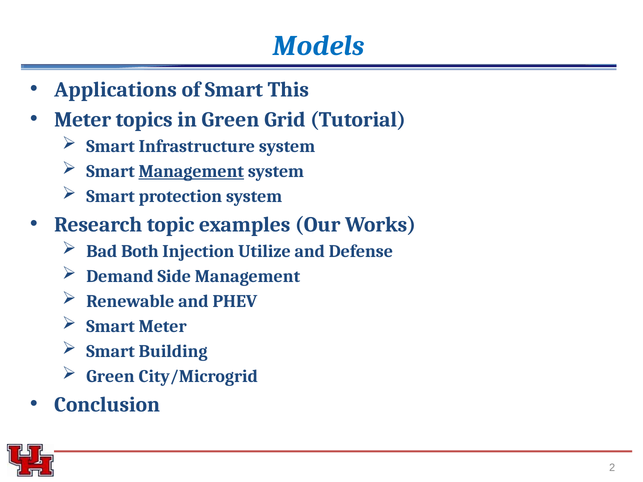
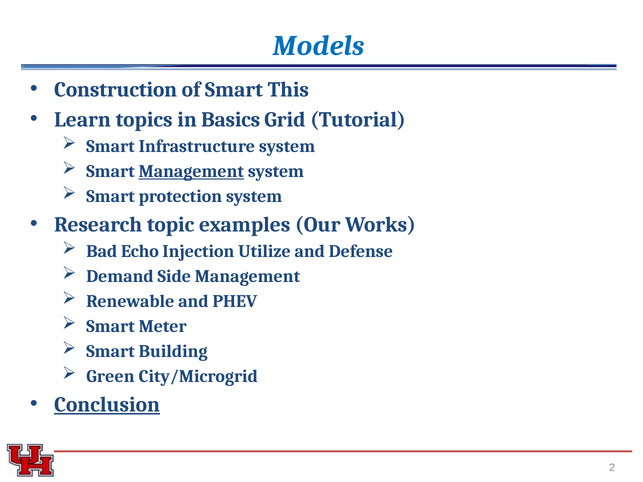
Applications: Applications -> Construction
Meter at (83, 120): Meter -> Learn
in Green: Green -> Basics
Both: Both -> Echo
Conclusion underline: none -> present
